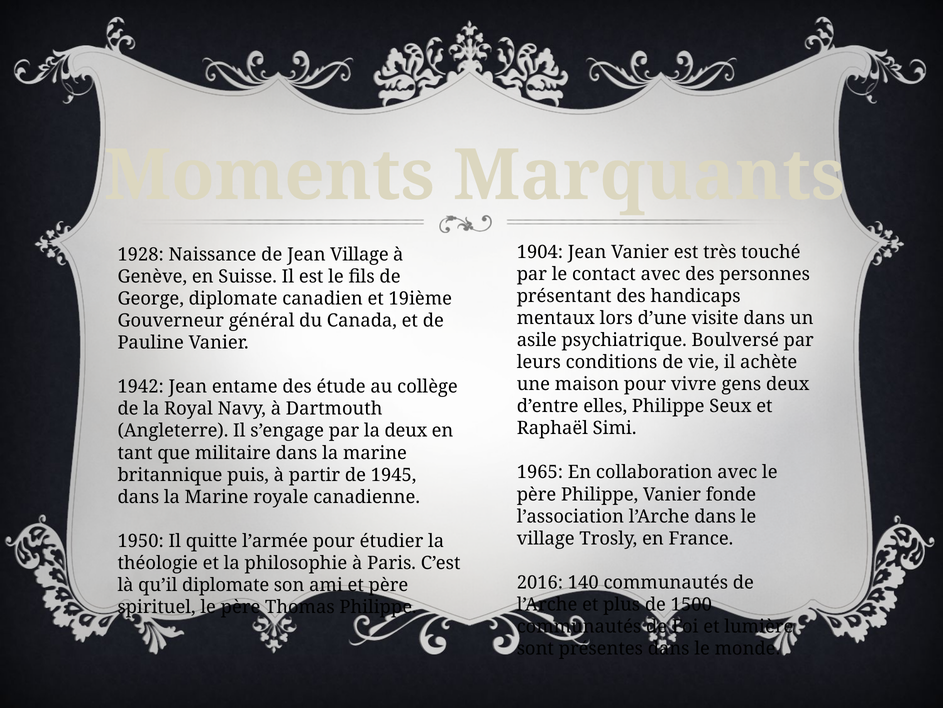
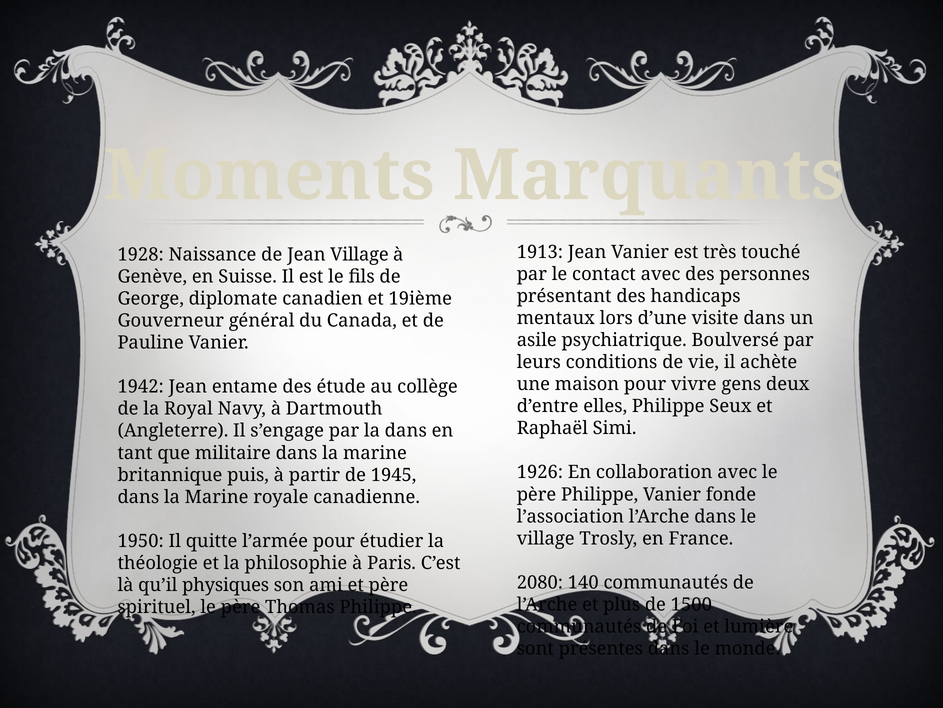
1904: 1904 -> 1913
la deux: deux -> dans
1965: 1965 -> 1926
2016: 2016 -> 2080
qu’il diplomate: diplomate -> physiques
